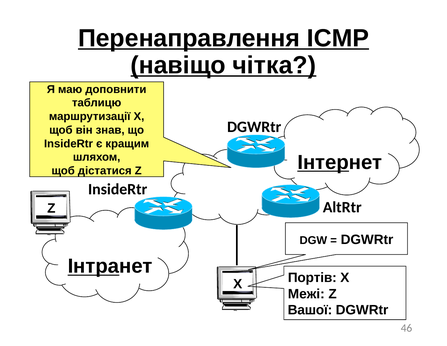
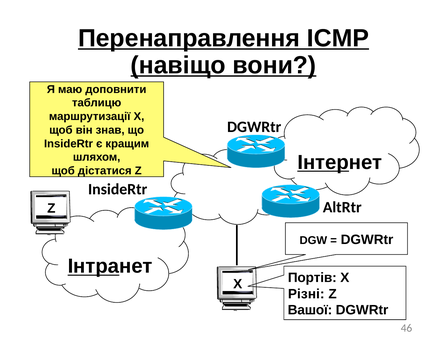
чітка: чітка -> вони
Межі: Межі -> Різні
